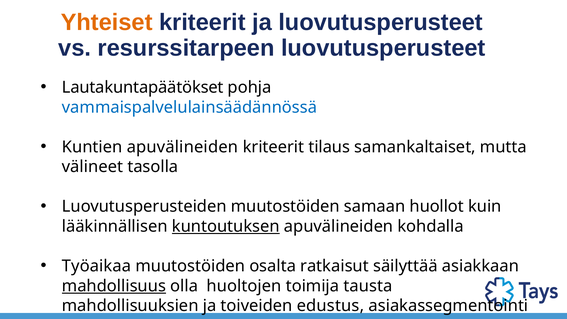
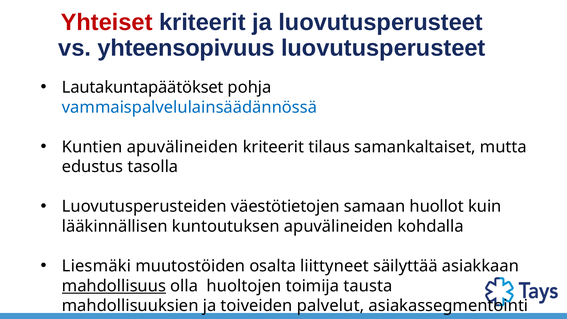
Yhteiset colour: orange -> red
resurssitarpeen: resurssitarpeen -> yhteensopivuus
välineet: välineet -> edustus
Luovutusperusteiden muutostöiden: muutostöiden -> väestötietojen
kuntoutuksen underline: present -> none
Työaikaa: Työaikaa -> Liesmäki
ratkaisut: ratkaisut -> liittyneet
edustus: edustus -> palvelut
